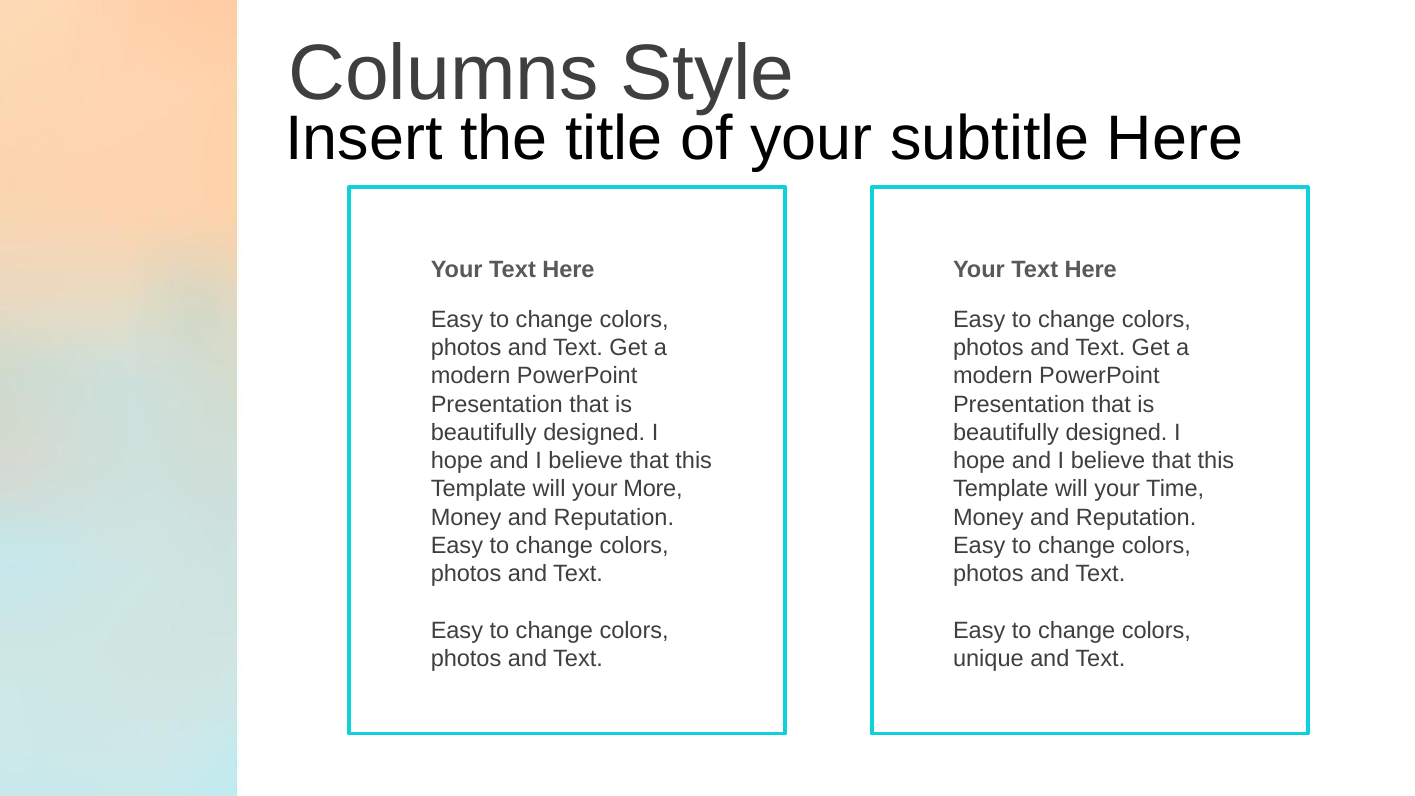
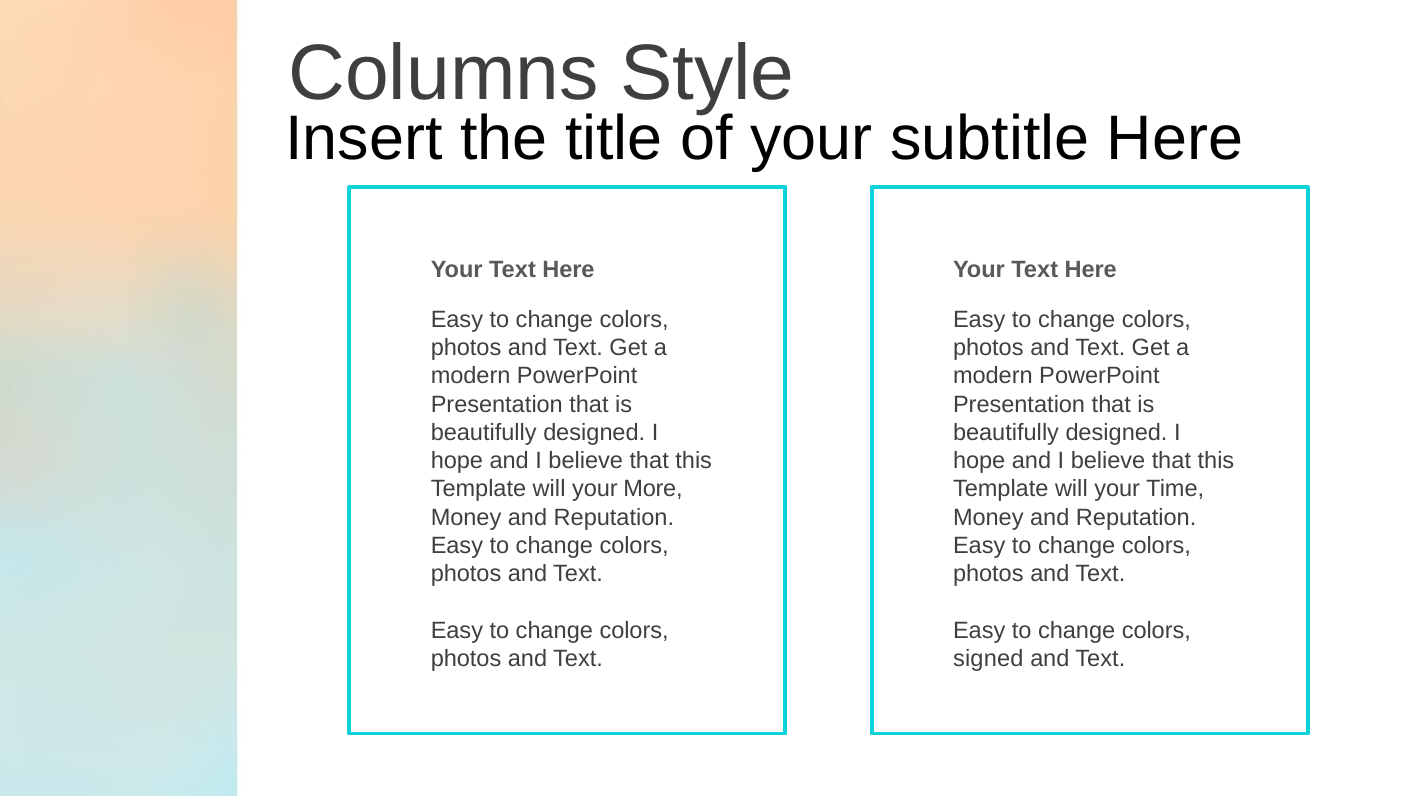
unique: unique -> signed
